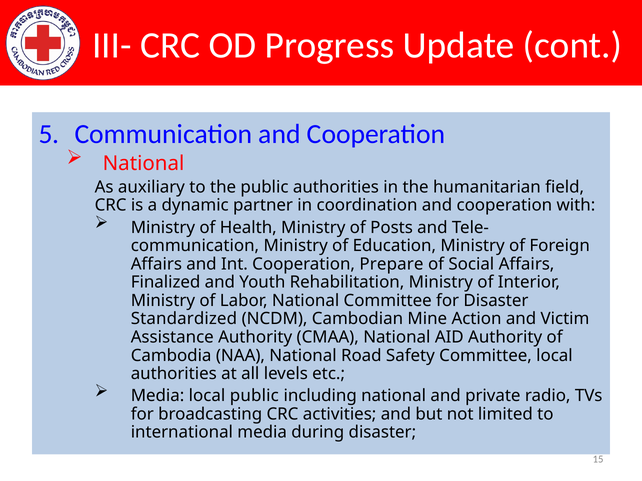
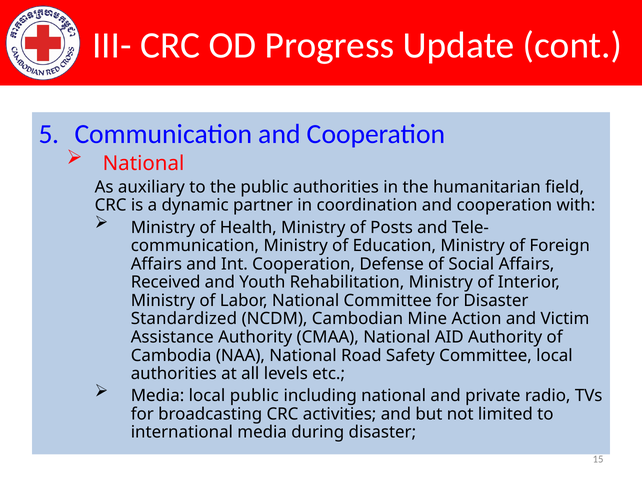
Prepare: Prepare -> Defense
Finalized: Finalized -> Received
